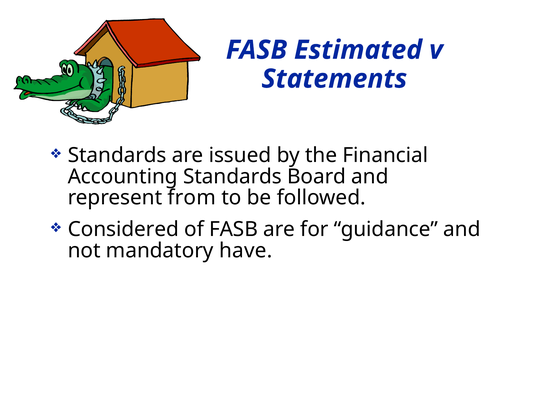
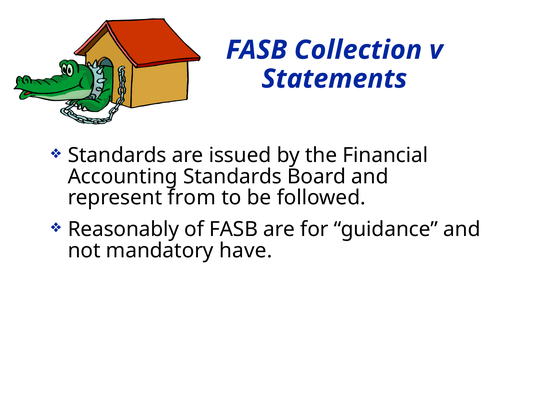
Estimated: Estimated -> Collection
Considered: Considered -> Reasonably
